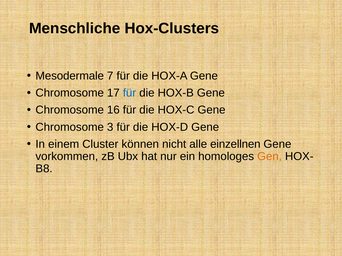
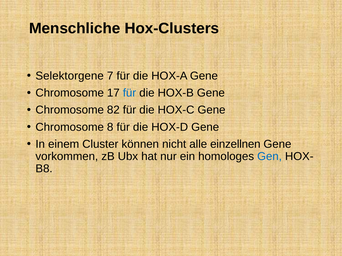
Mesodermale: Mesodermale -> Selektorgene
16: 16 -> 82
3: 3 -> 8
Gen colour: orange -> blue
